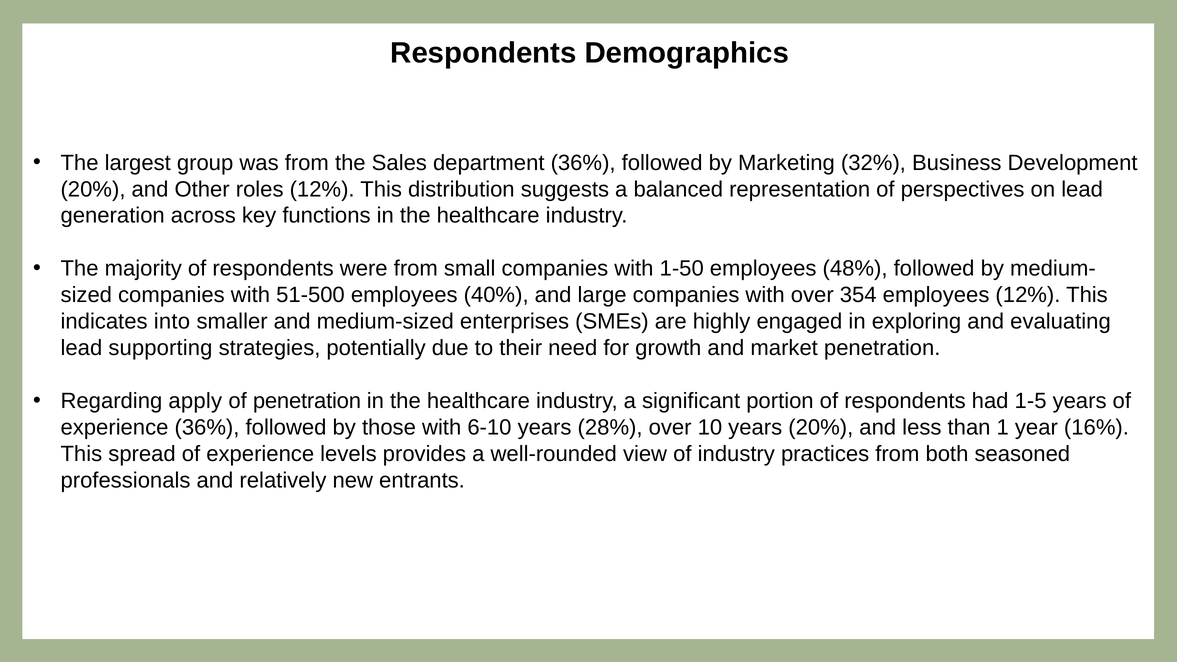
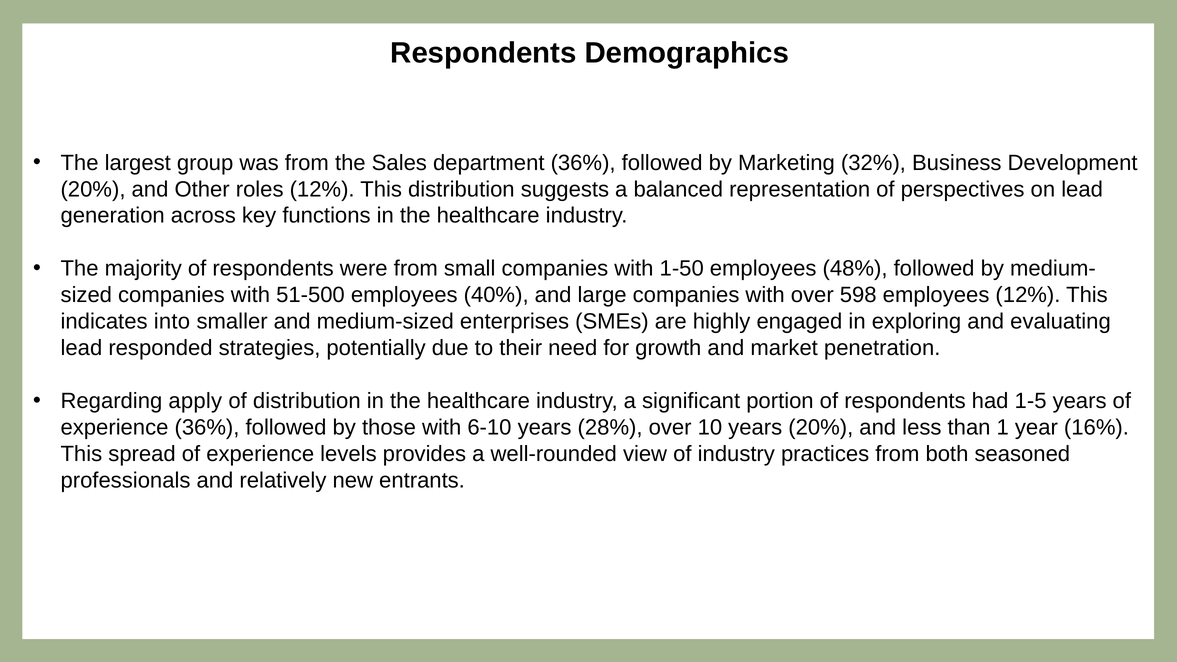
354: 354 -> 598
supporting: supporting -> responded
of penetration: penetration -> distribution
